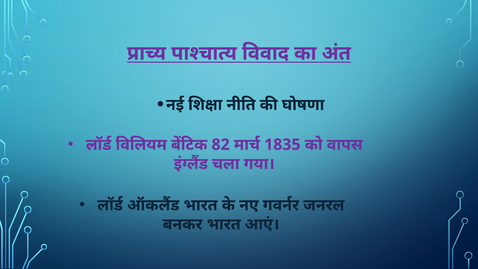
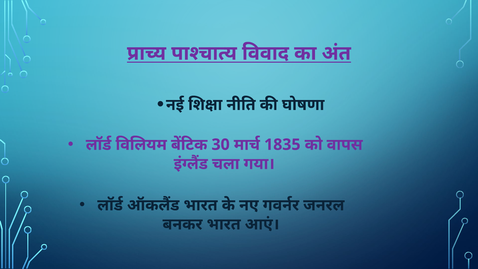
82: 82 -> 30
